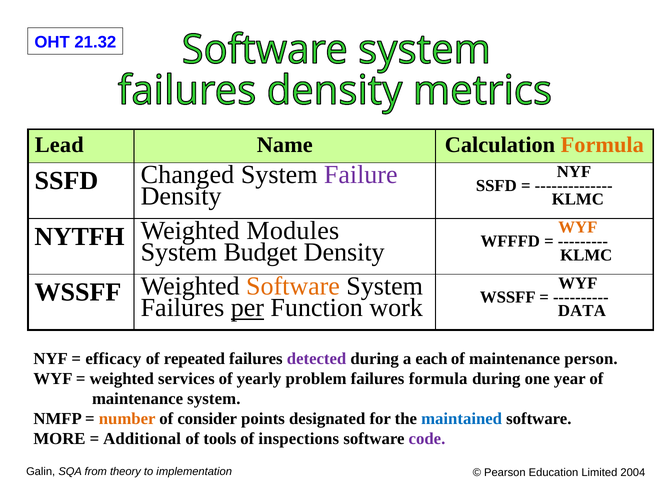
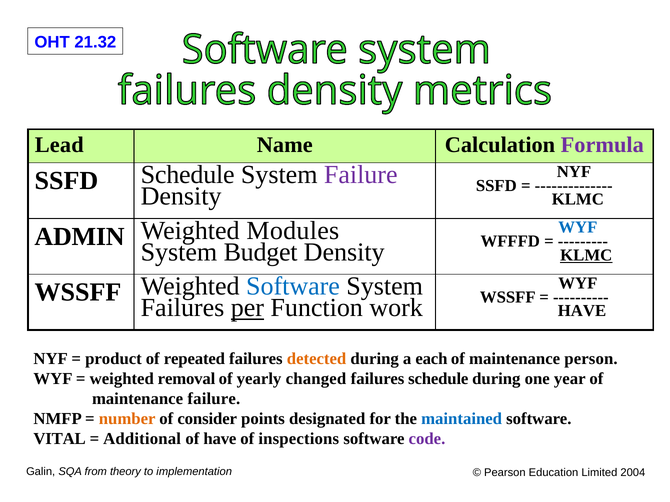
Formula at (602, 145) colour: orange -> purple
SSFD Changed: Changed -> Schedule
WYF at (578, 228) colour: orange -> blue
NYTFH: NYTFH -> ADMIN
KLMC at (586, 255) underline: none -> present
Software at (293, 287) colour: orange -> blue
DATA at (582, 311): DATA -> HAVE
efficacy: efficacy -> product
detected colour: purple -> orange
services: services -> removal
problem: problem -> changed
failures formula: formula -> schedule
maintenance system: system -> failure
MORE: MORE -> VITAL
of tools: tools -> have
